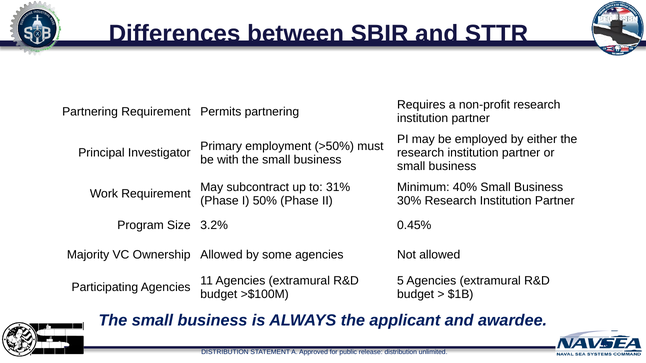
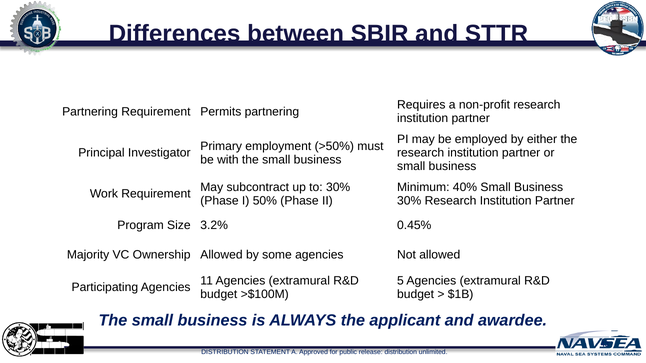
to 31%: 31% -> 30%
